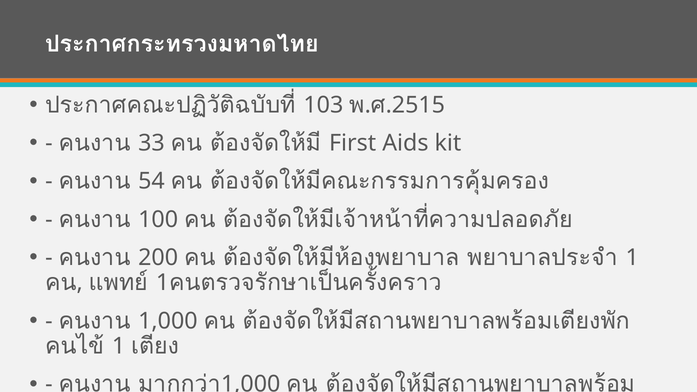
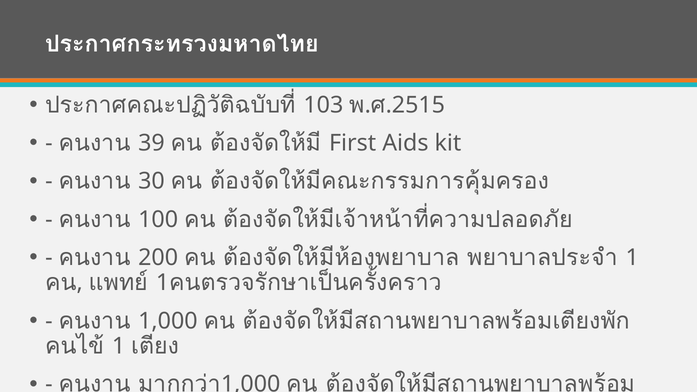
33: 33 -> 39
54: 54 -> 30
